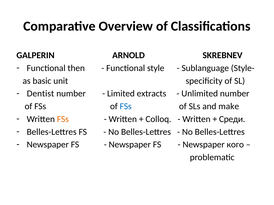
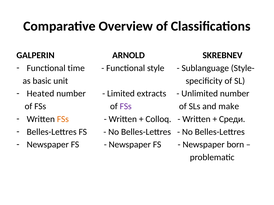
then: then -> time
Dentist: Dentist -> Heated
FSs at (126, 107) colour: blue -> purple
кого: кого -> born
